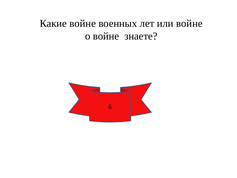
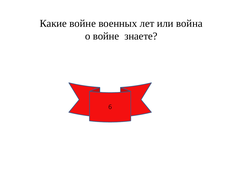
или войне: войне -> война
